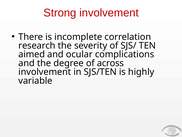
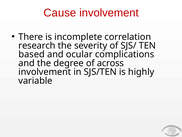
Strong: Strong -> Cause
aimed: aimed -> based
